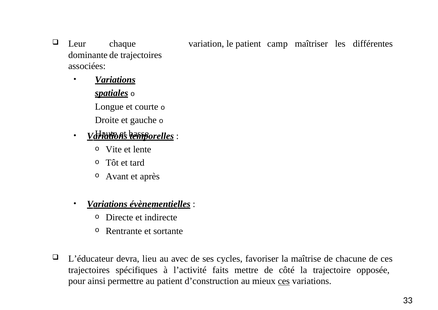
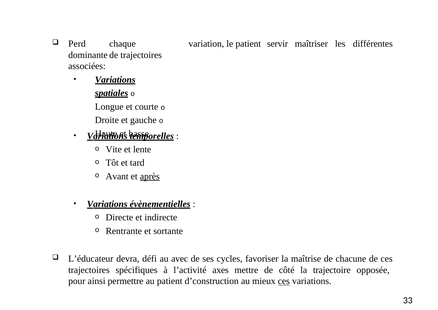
camp: camp -> servir
Leur: Leur -> Perd
après underline: none -> present
lieu: lieu -> défi
faits: faits -> axes
